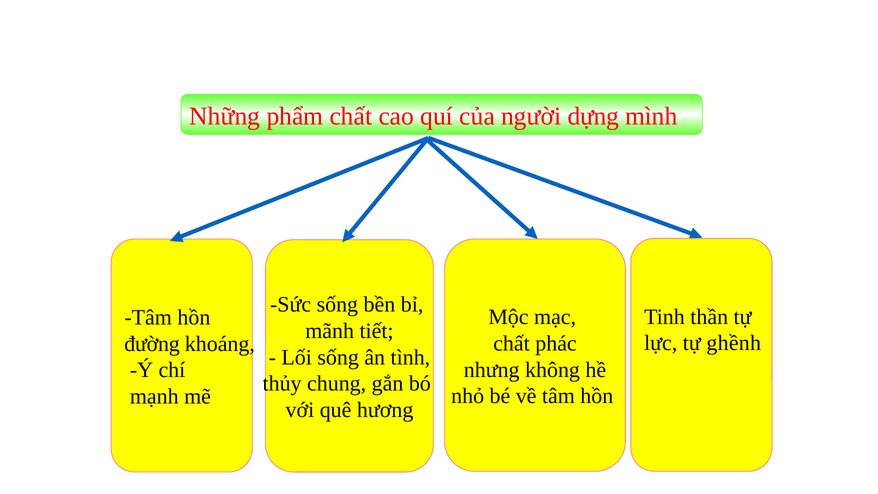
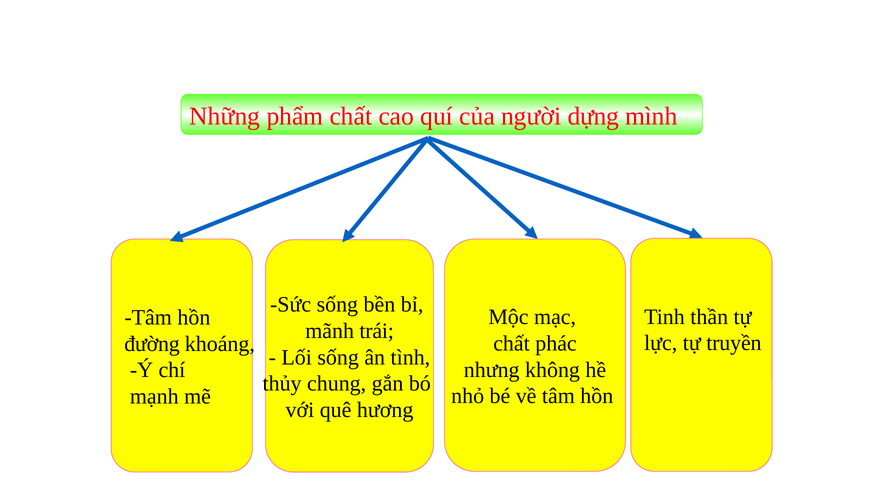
tiết: tiết -> trái
ghềnh: ghềnh -> truyền
